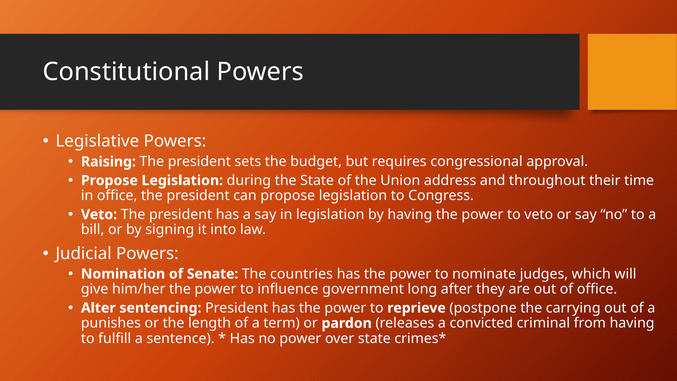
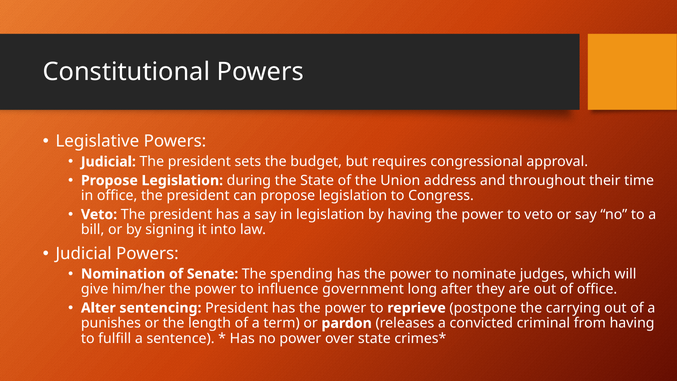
Raising at (108, 162): Raising -> Judicial
countries: countries -> spending
